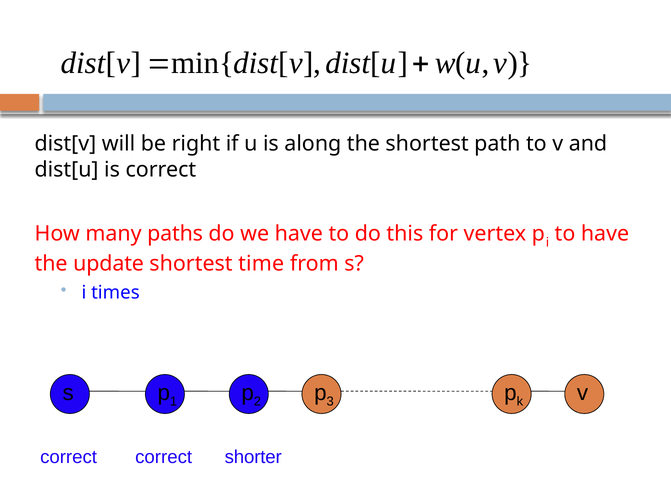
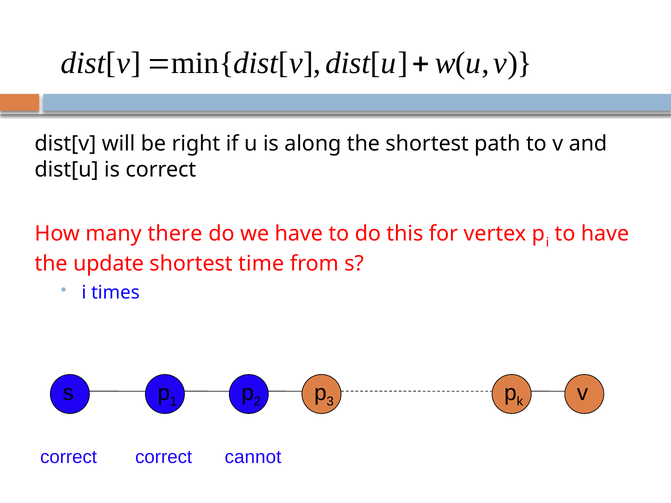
paths: paths -> there
shorter: shorter -> cannot
